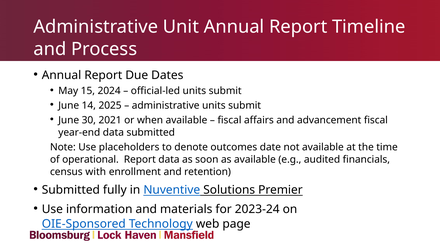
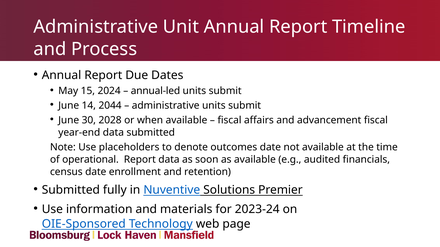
official-led: official-led -> annual-led
2025: 2025 -> 2044
2021: 2021 -> 2028
census with: with -> date
